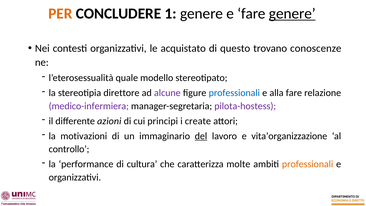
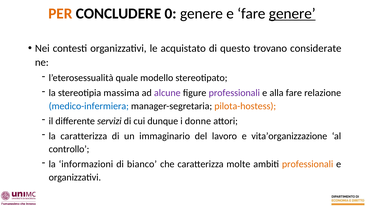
1: 1 -> 0
conoscenze: conoscenze -> considerate
direttore: direttore -> massima
professionali at (234, 93) colour: blue -> purple
medico-infermiera colour: purple -> blue
pilota-hostess colour: purple -> orange
azioni: azioni -> servizi
principi: principi -> dunque
create: create -> donne
la motivazioni: motivazioni -> caratterizza
del underline: present -> none
performance: performance -> informazioni
cultura: cultura -> bianco
